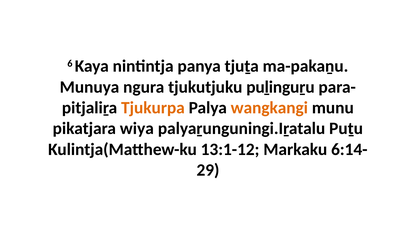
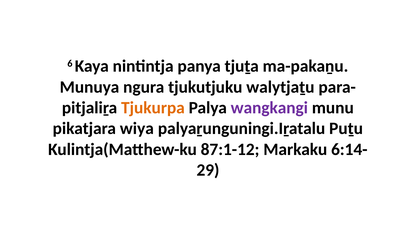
puḻinguṟu: puḻinguṟu -> walytjaṯu
wangkangi colour: orange -> purple
13:1-12: 13:1-12 -> 87:1-12
